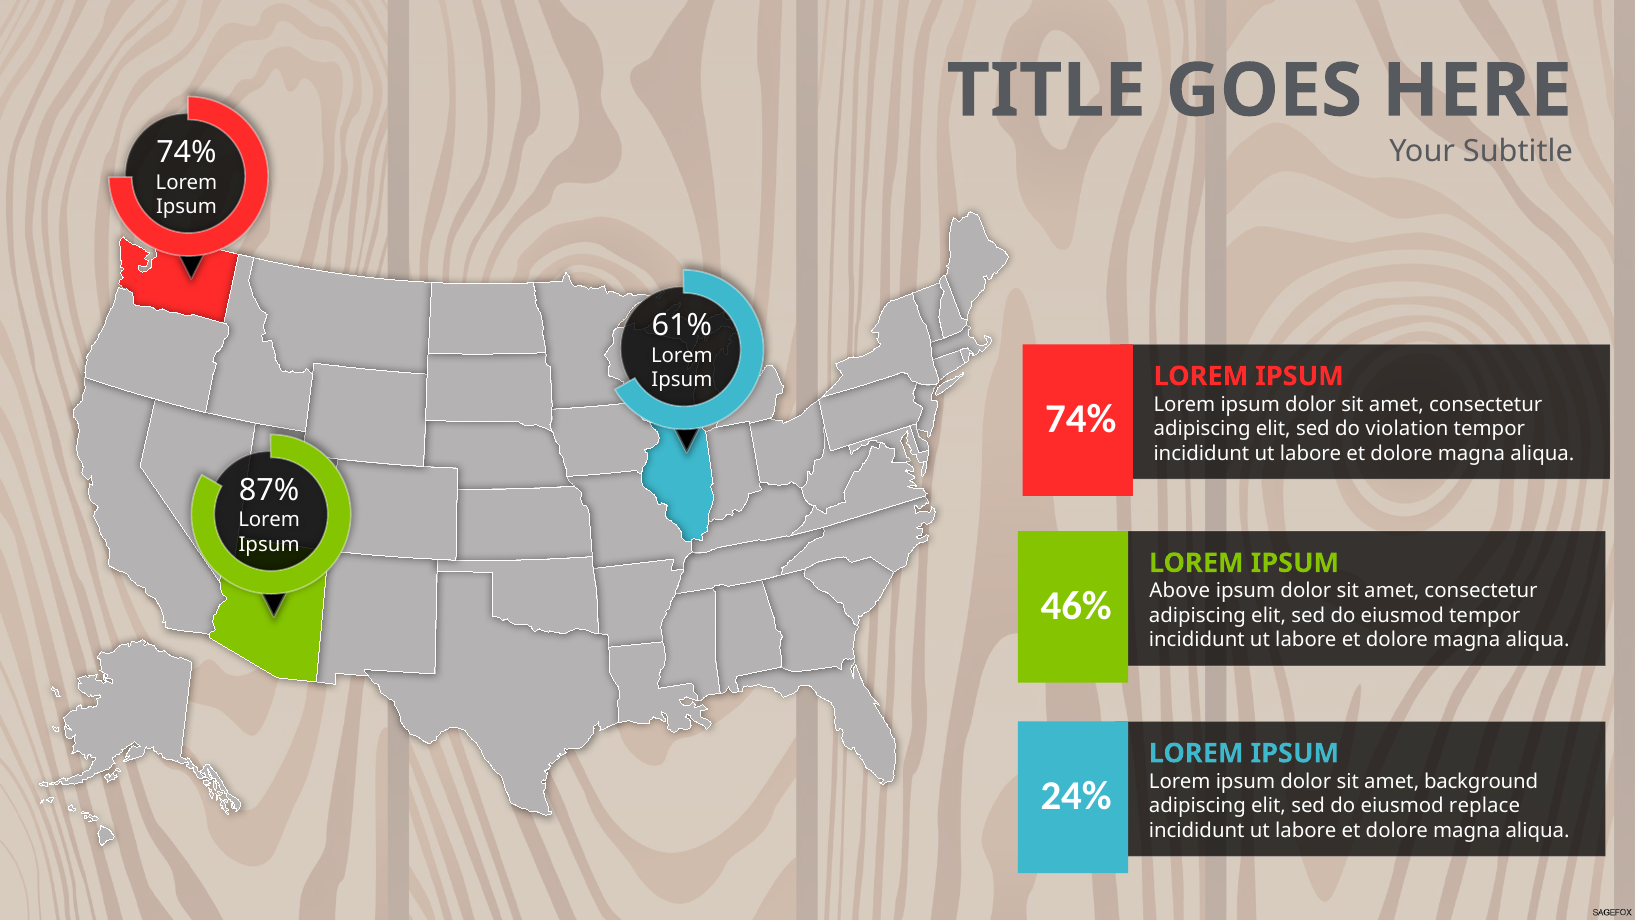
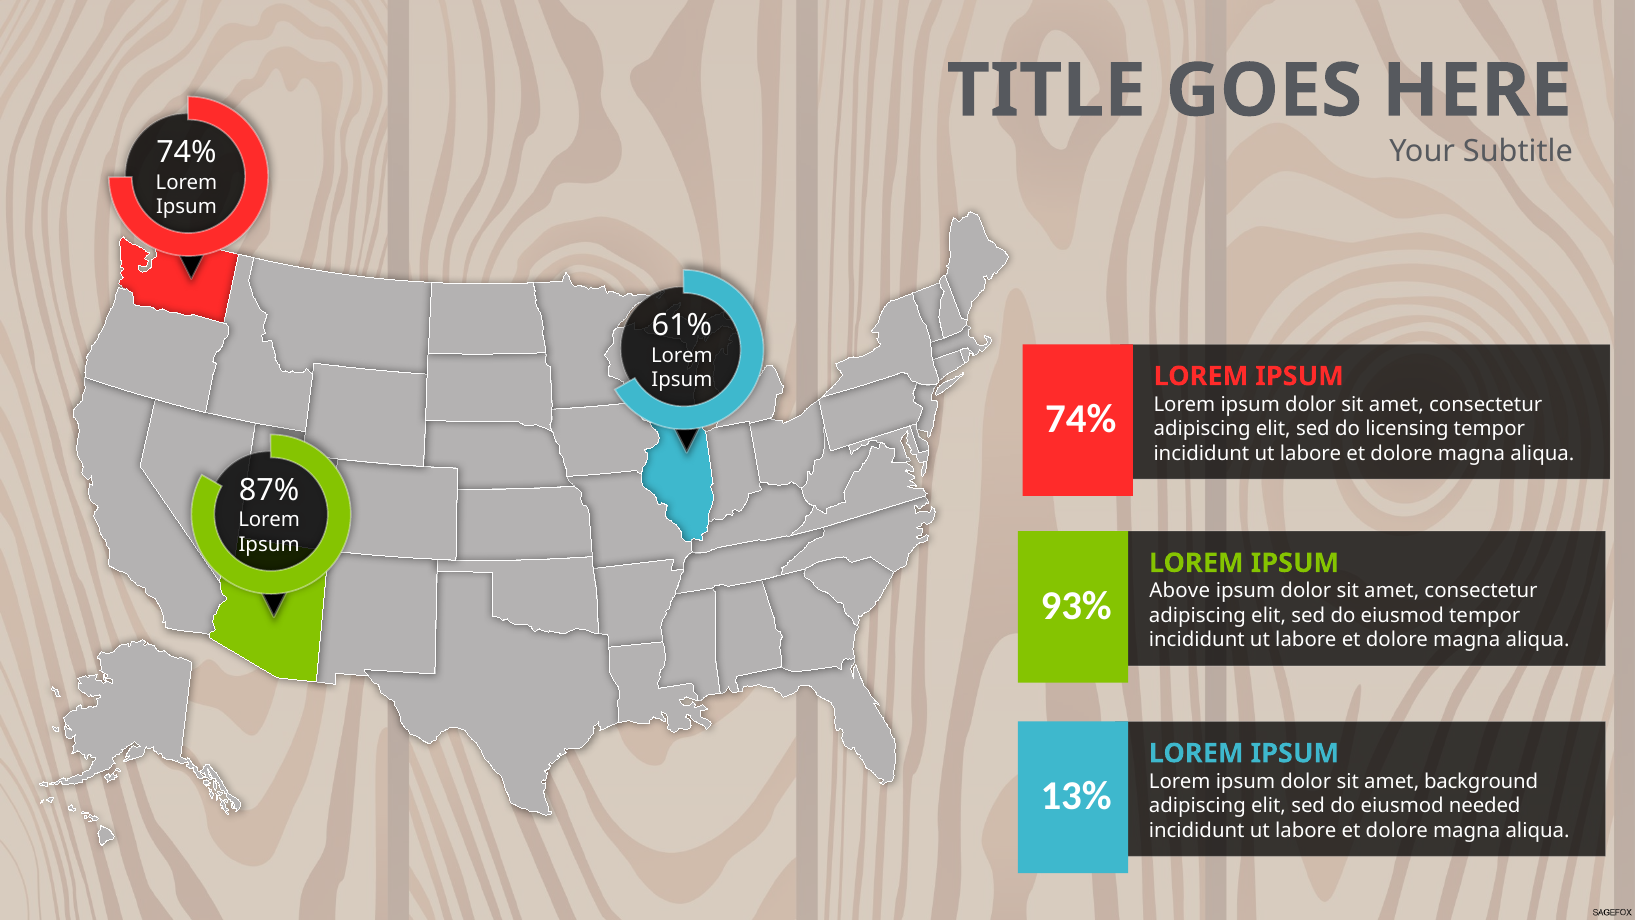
violation: violation -> licensing
46%: 46% -> 93%
24%: 24% -> 13%
replace: replace -> needed
